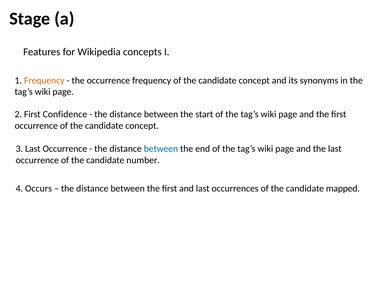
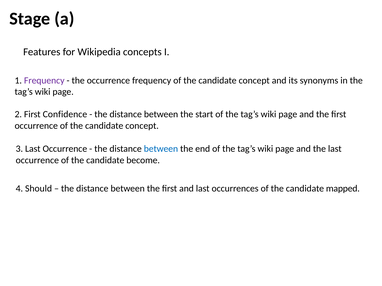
Frequency at (44, 81) colour: orange -> purple
number: number -> become
Occurs: Occurs -> Should
